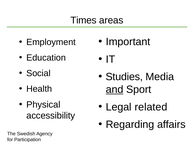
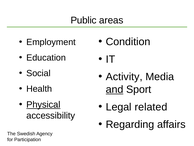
Times: Times -> Public
Important: Important -> Condition
Studies: Studies -> Activity
Physical underline: none -> present
